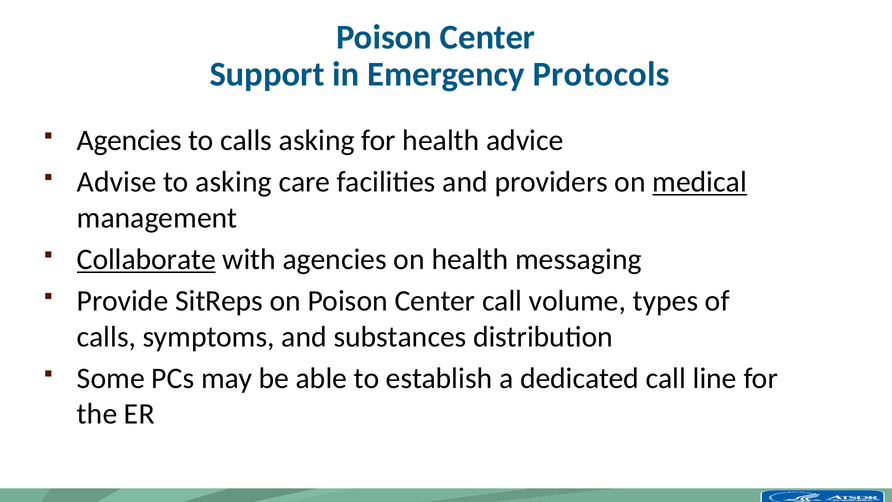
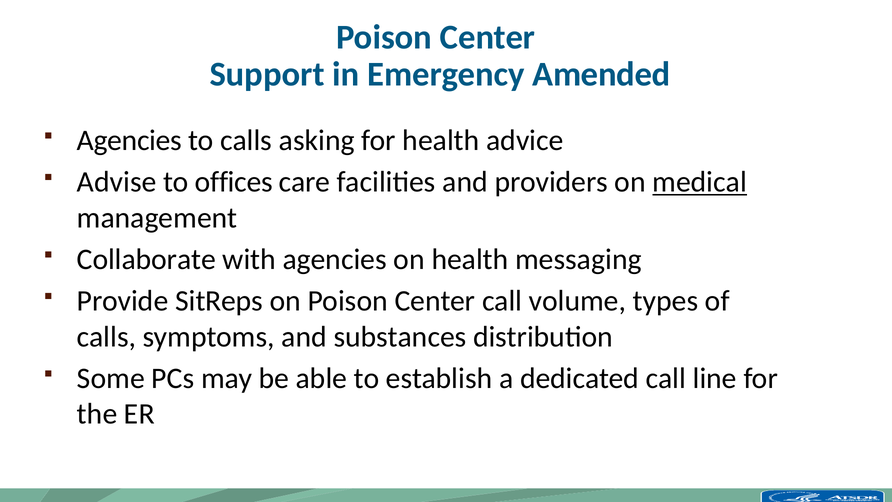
Protocols: Protocols -> Amended
to asking: asking -> offices
Collaborate underline: present -> none
